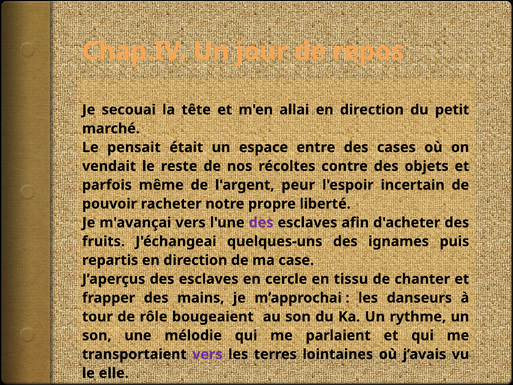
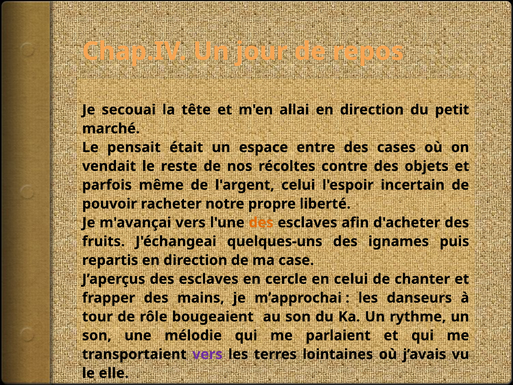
l'argent peur: peur -> celui
des at (261, 222) colour: purple -> orange
en tissu: tissu -> celui
